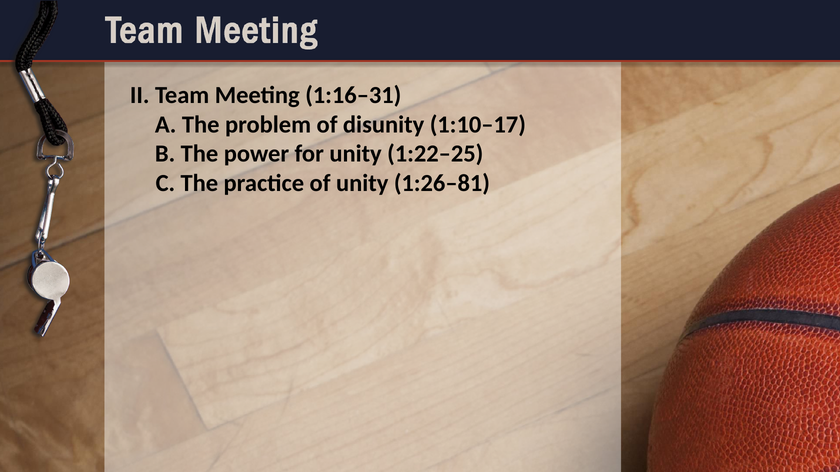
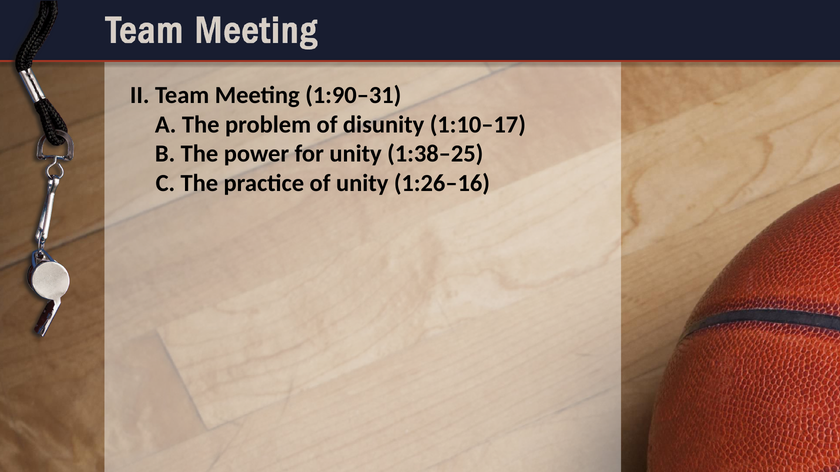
1:16–31: 1:16–31 -> 1:90–31
1:22–25: 1:22–25 -> 1:38–25
1:26–81: 1:26–81 -> 1:26–16
